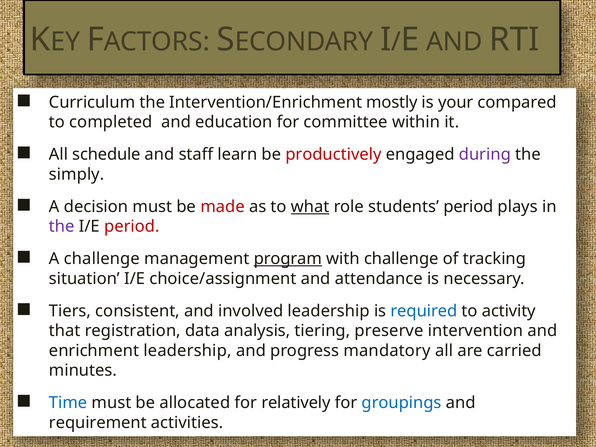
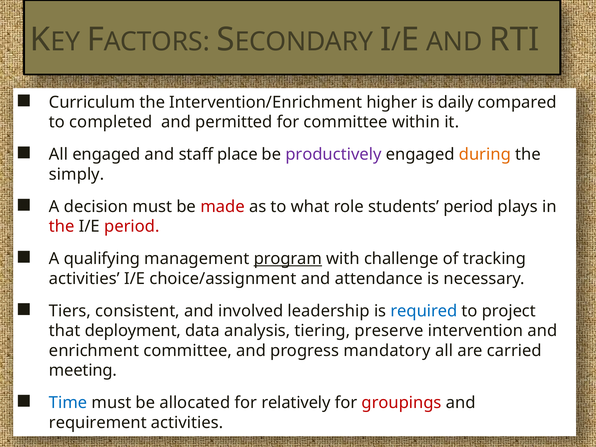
mostly: mostly -> higher
your: your -> daily
education: education -> permitted
All schedule: schedule -> engaged
learn: learn -> place
productively colour: red -> purple
during colour: purple -> orange
what underline: present -> none
the at (62, 226) colour: purple -> red
A challenge: challenge -> qualifying
situation at (84, 279): situation -> activities
activity: activity -> project
registration: registration -> deployment
enrichment leadership: leadership -> committee
minutes: minutes -> meeting
groupings colour: blue -> red
